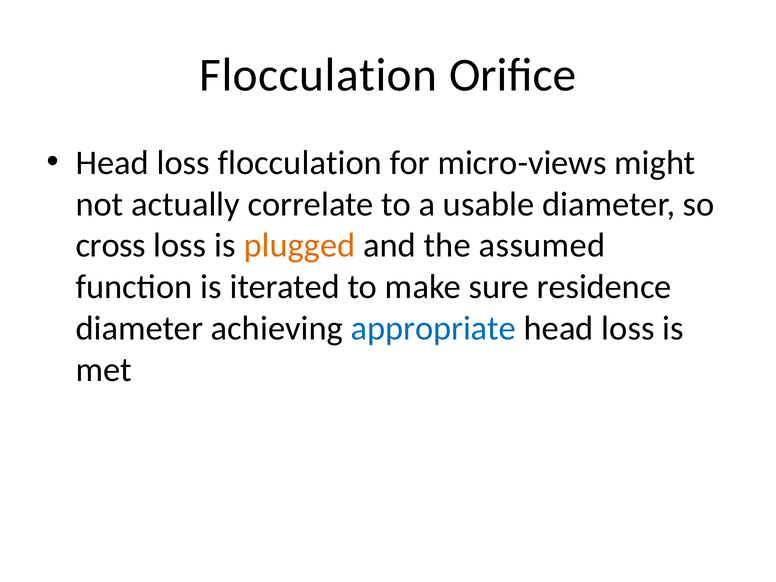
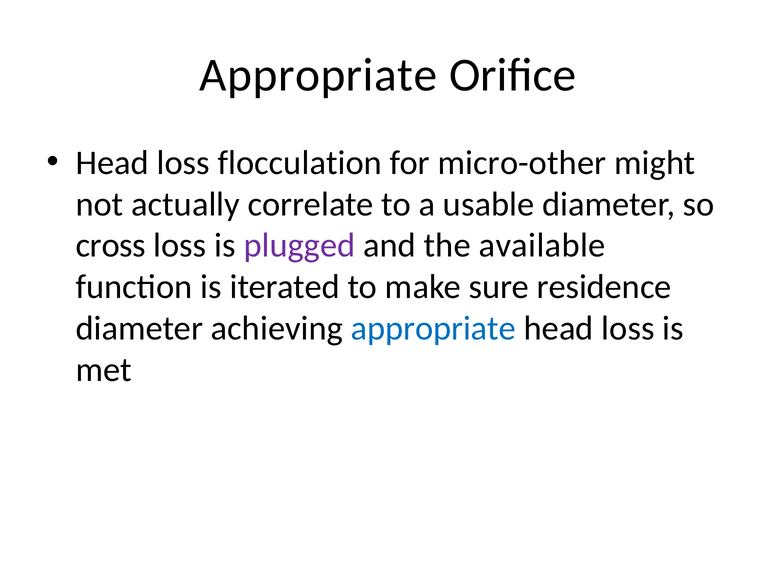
Flocculation at (318, 75): Flocculation -> Appropriate
micro-views: micro-views -> micro-other
plugged colour: orange -> purple
assumed: assumed -> available
